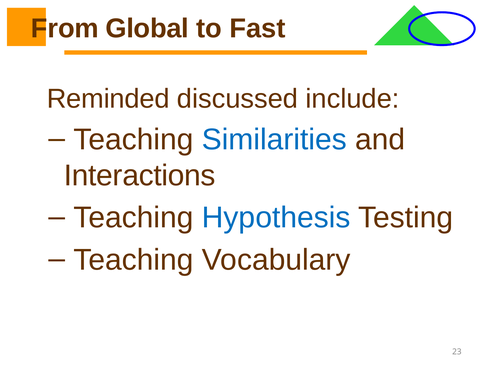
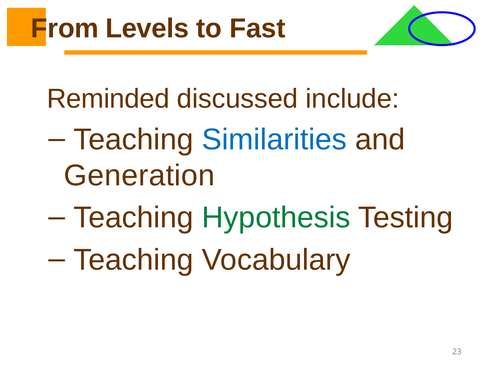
Global: Global -> Levels
Interactions: Interactions -> Generation
Hypothesis colour: blue -> green
